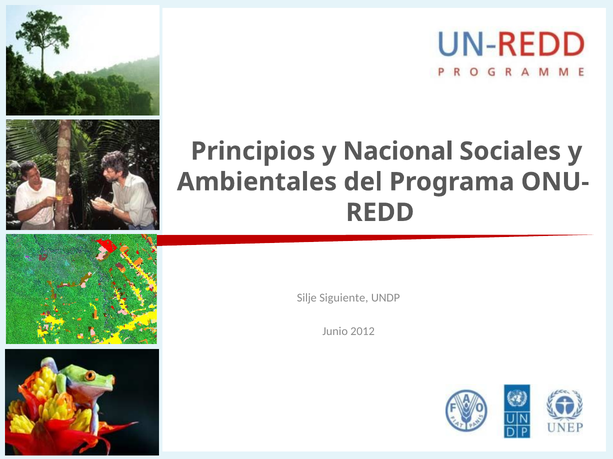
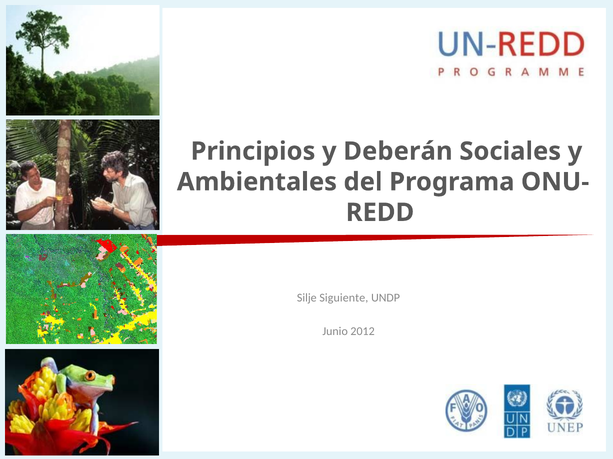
Nacional: Nacional -> Deberán
